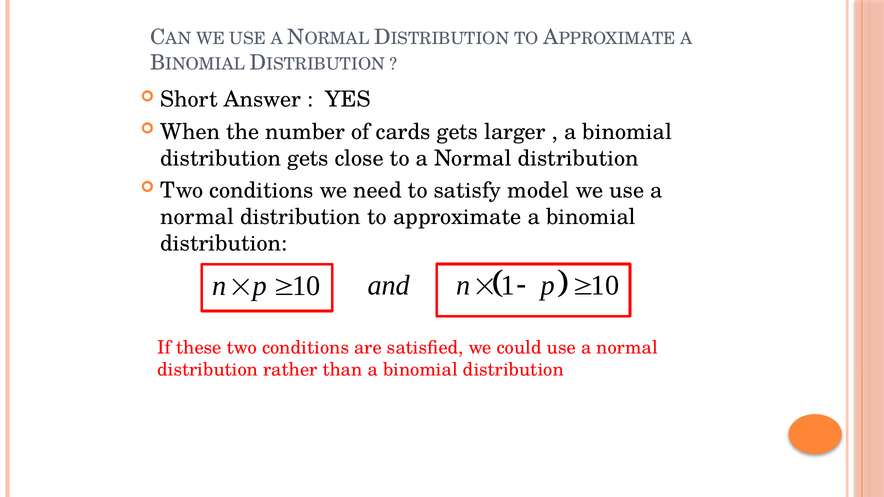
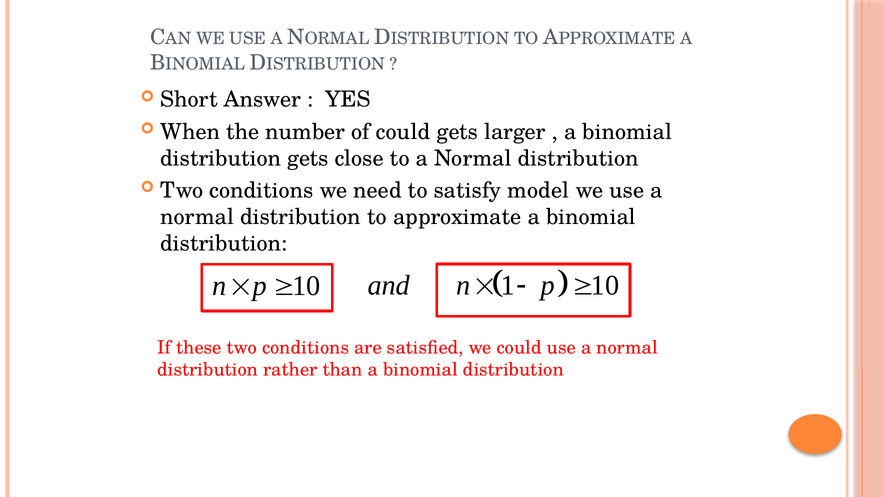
of cards: cards -> could
